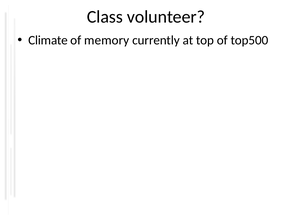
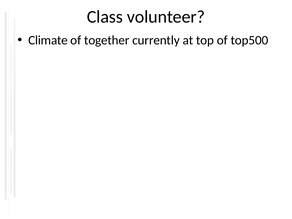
memory: memory -> together
